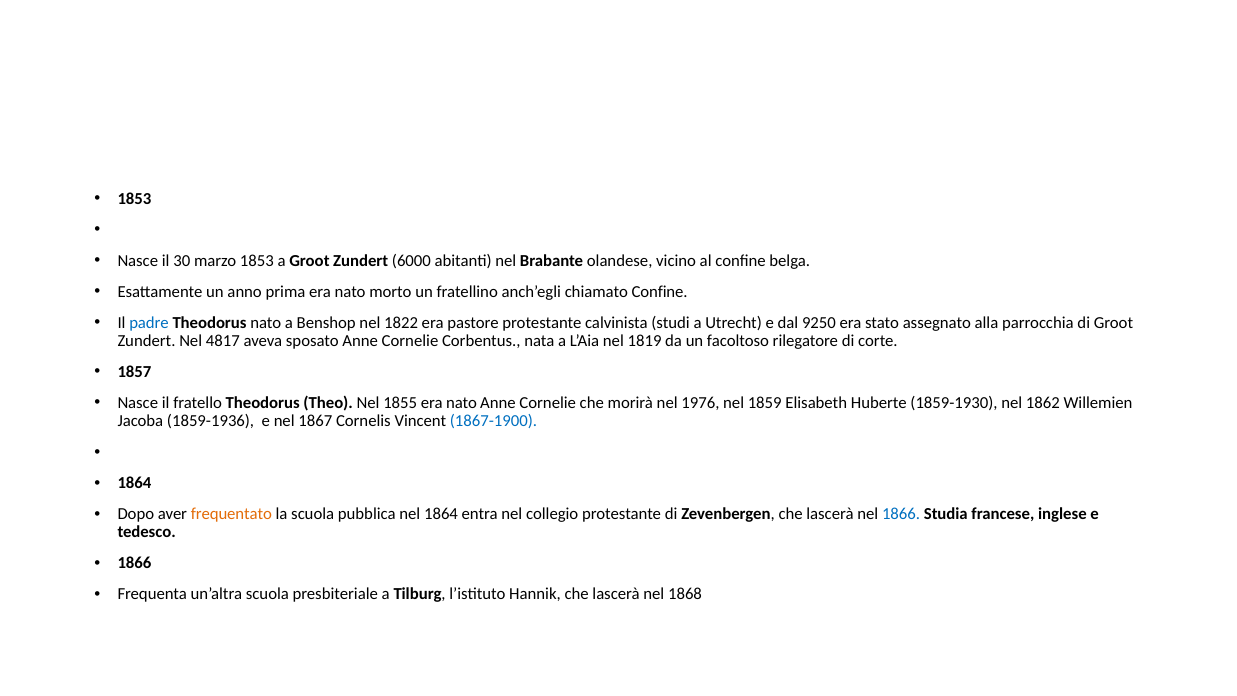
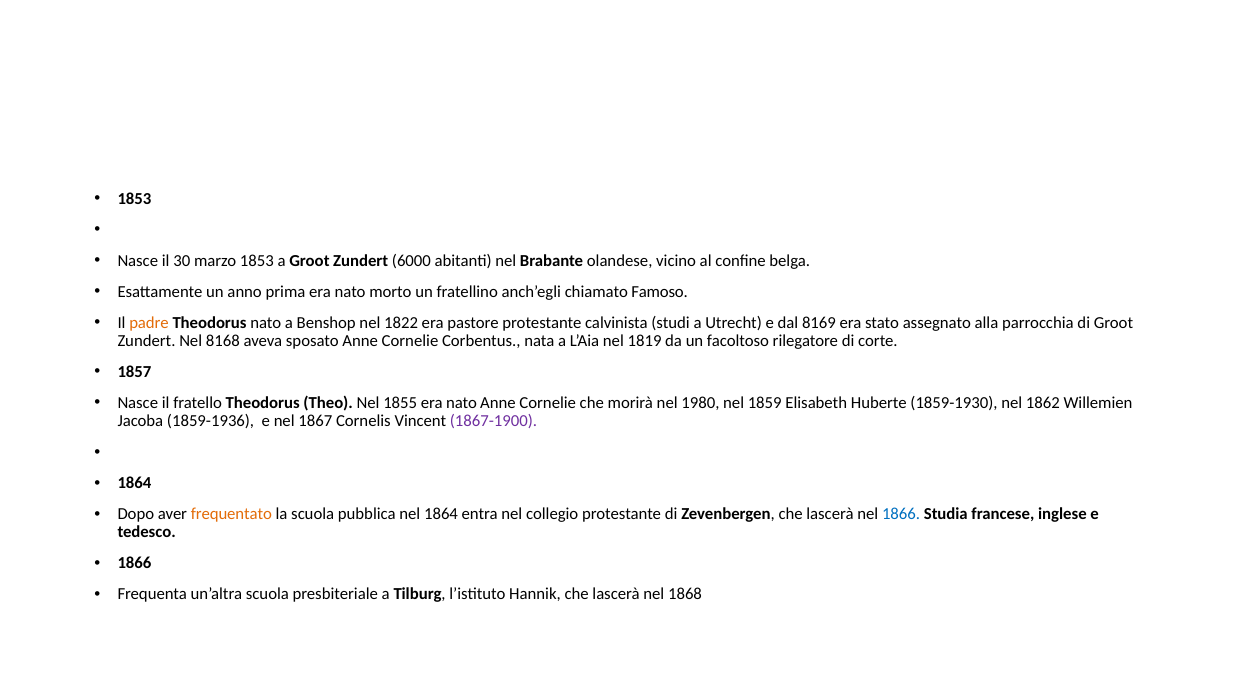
chiamato Confine: Confine -> Famoso
padre colour: blue -> orange
9250: 9250 -> 8169
4817: 4817 -> 8168
1976: 1976 -> 1980
1867-1900 colour: blue -> purple
